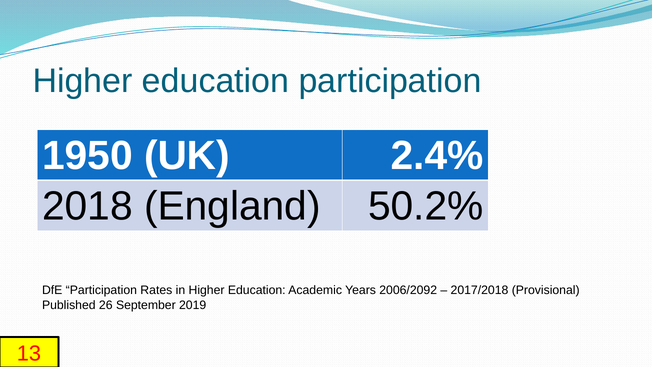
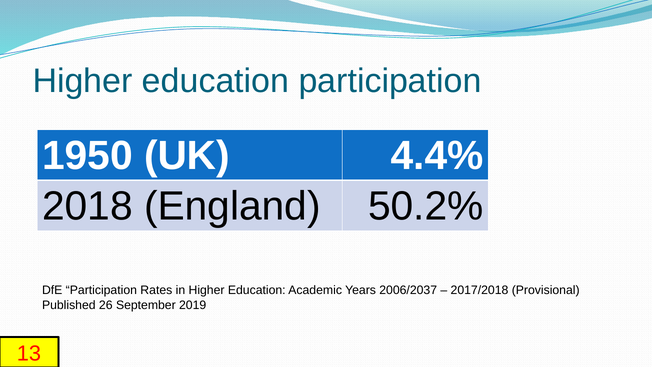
2.4%: 2.4% -> 4.4%
2006/2092: 2006/2092 -> 2006/2037
